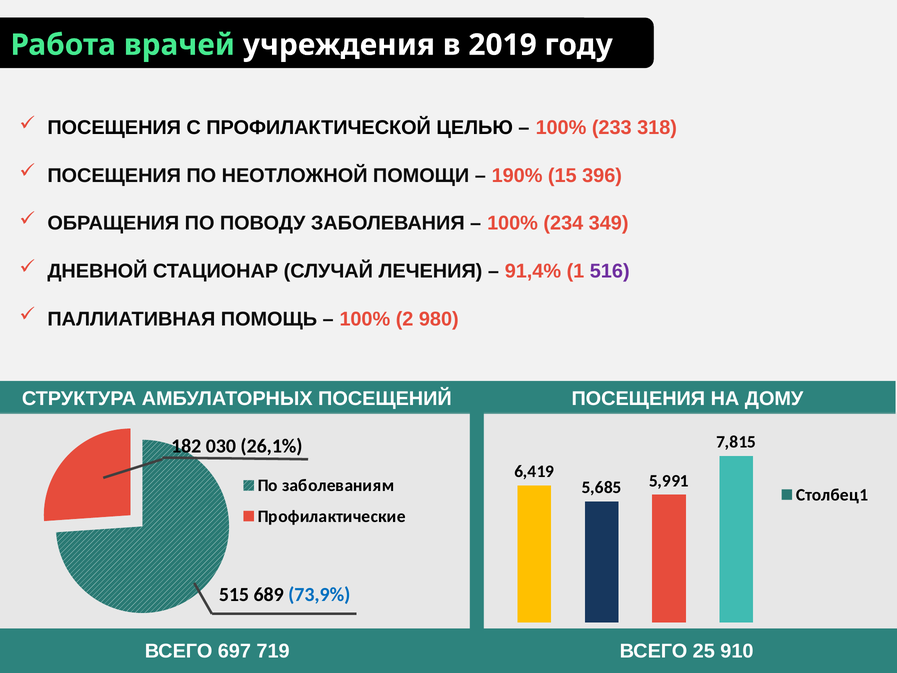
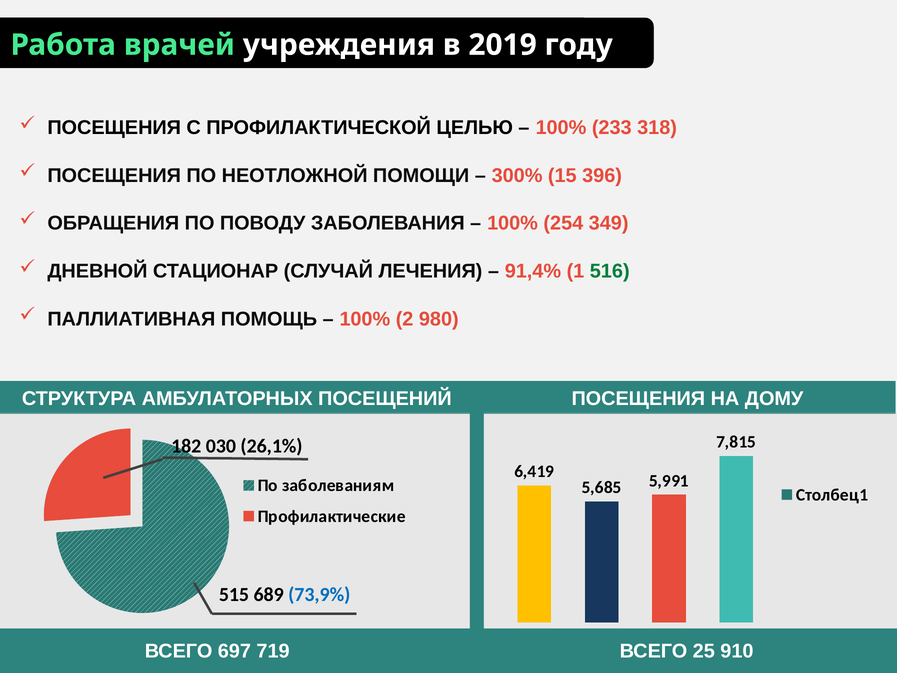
190%: 190% -> 300%
234: 234 -> 254
516 colour: purple -> green
